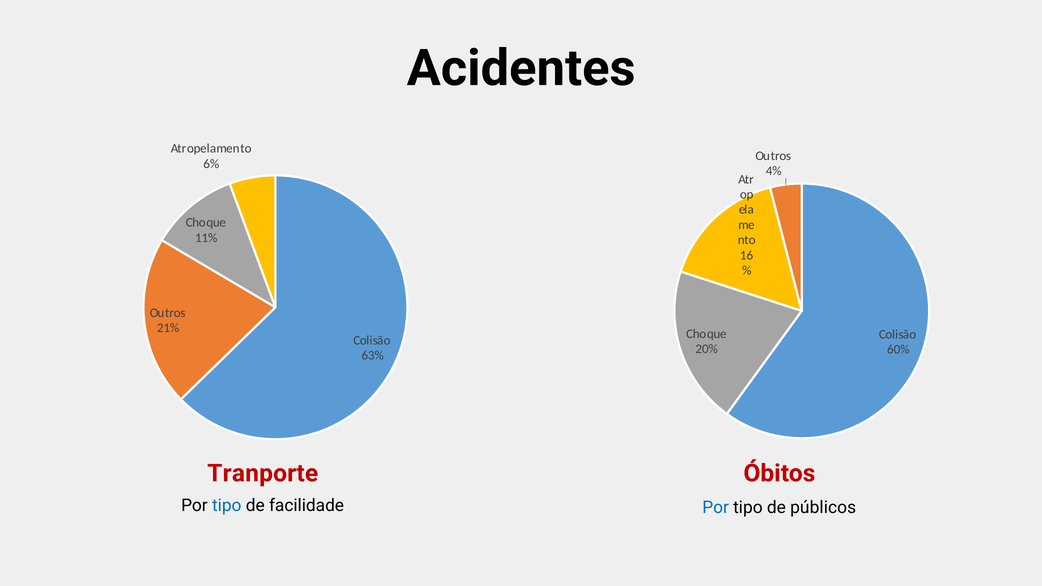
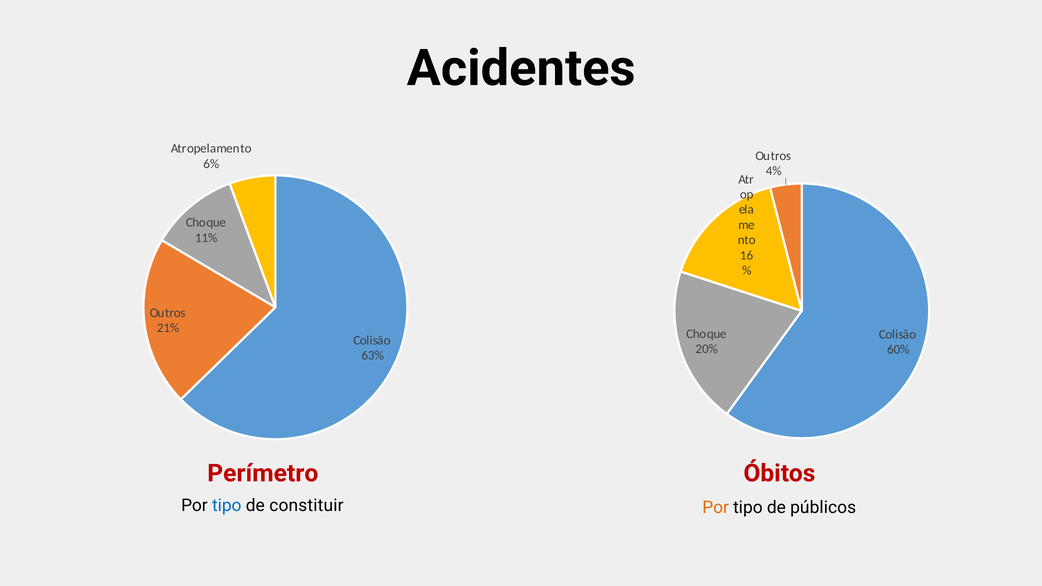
Tranporte: Tranporte -> Perímetro
facilidade: facilidade -> constituir
Por at (716, 507) colour: blue -> orange
